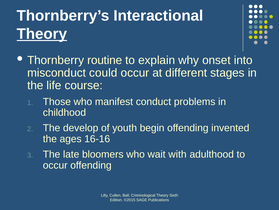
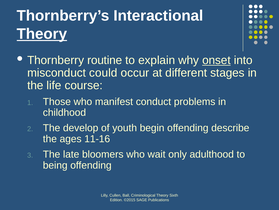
onset underline: none -> present
invented: invented -> describe
16-16: 16-16 -> 11-16
with: with -> only
occur at (55, 165): occur -> being
